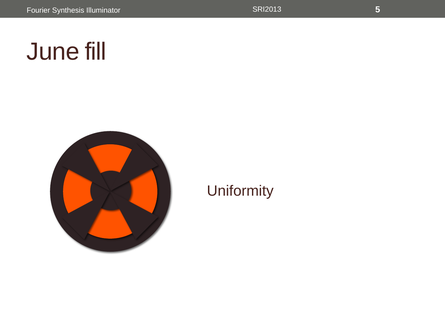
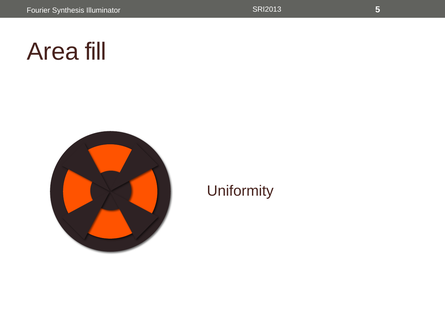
June: June -> Area
